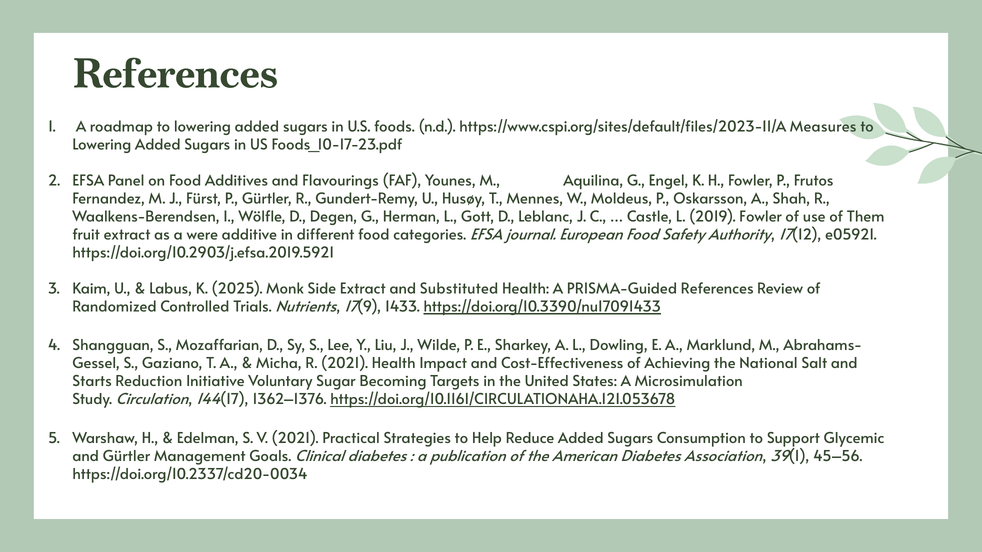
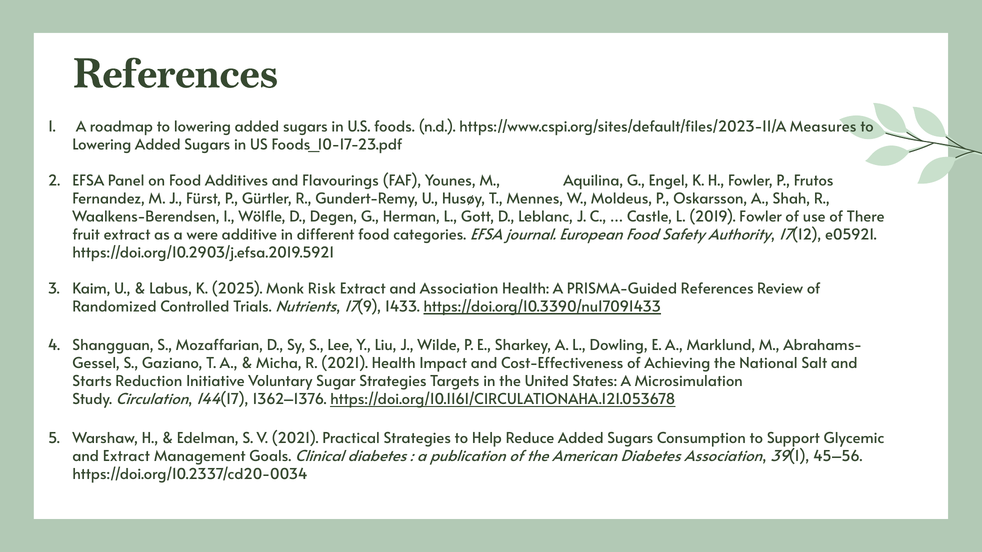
Them: Them -> There
Side: Side -> Risk
and Substituted: Substituted -> Association
Sugar Becoming: Becoming -> Strategies
and Gürtler: Gürtler -> Extract
